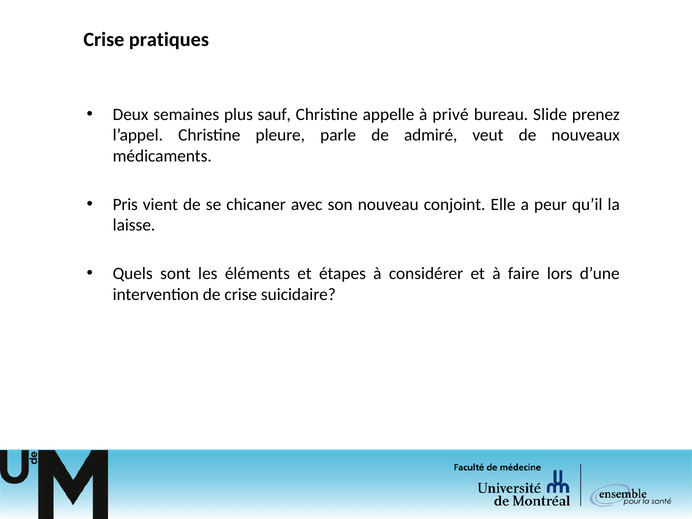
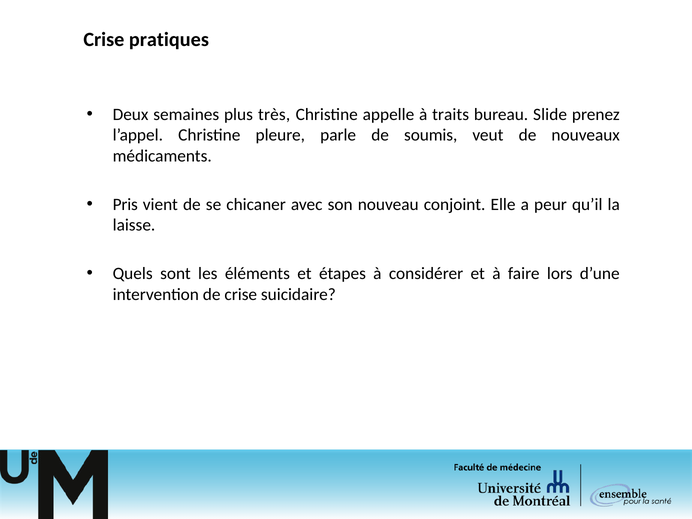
sauf: sauf -> très
privé: privé -> traits
admiré: admiré -> soumis
